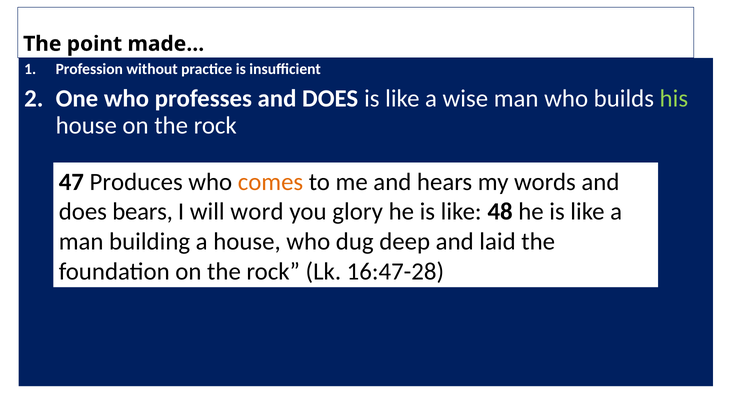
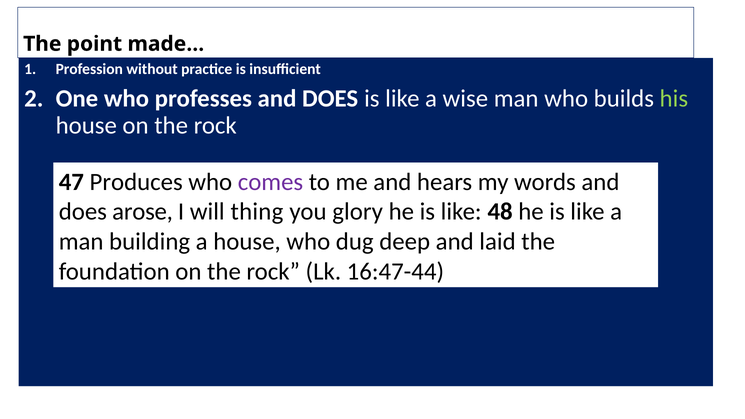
comes colour: orange -> purple
bears: bears -> arose
word: word -> thing
16:47-28: 16:47-28 -> 16:47-44
